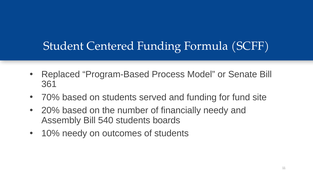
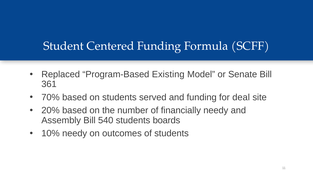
Process: Process -> Existing
fund: fund -> deal
